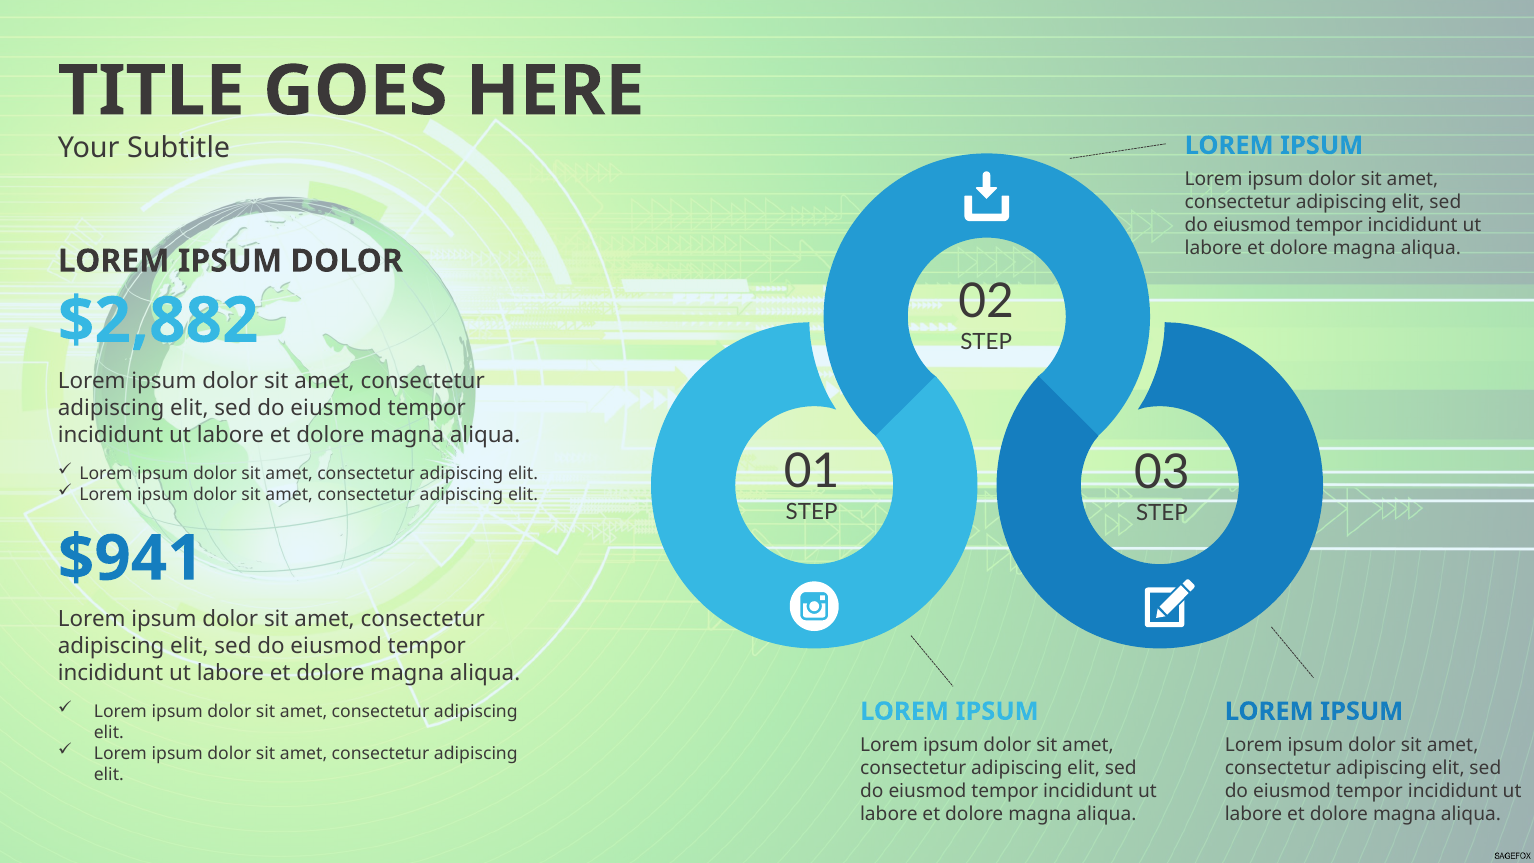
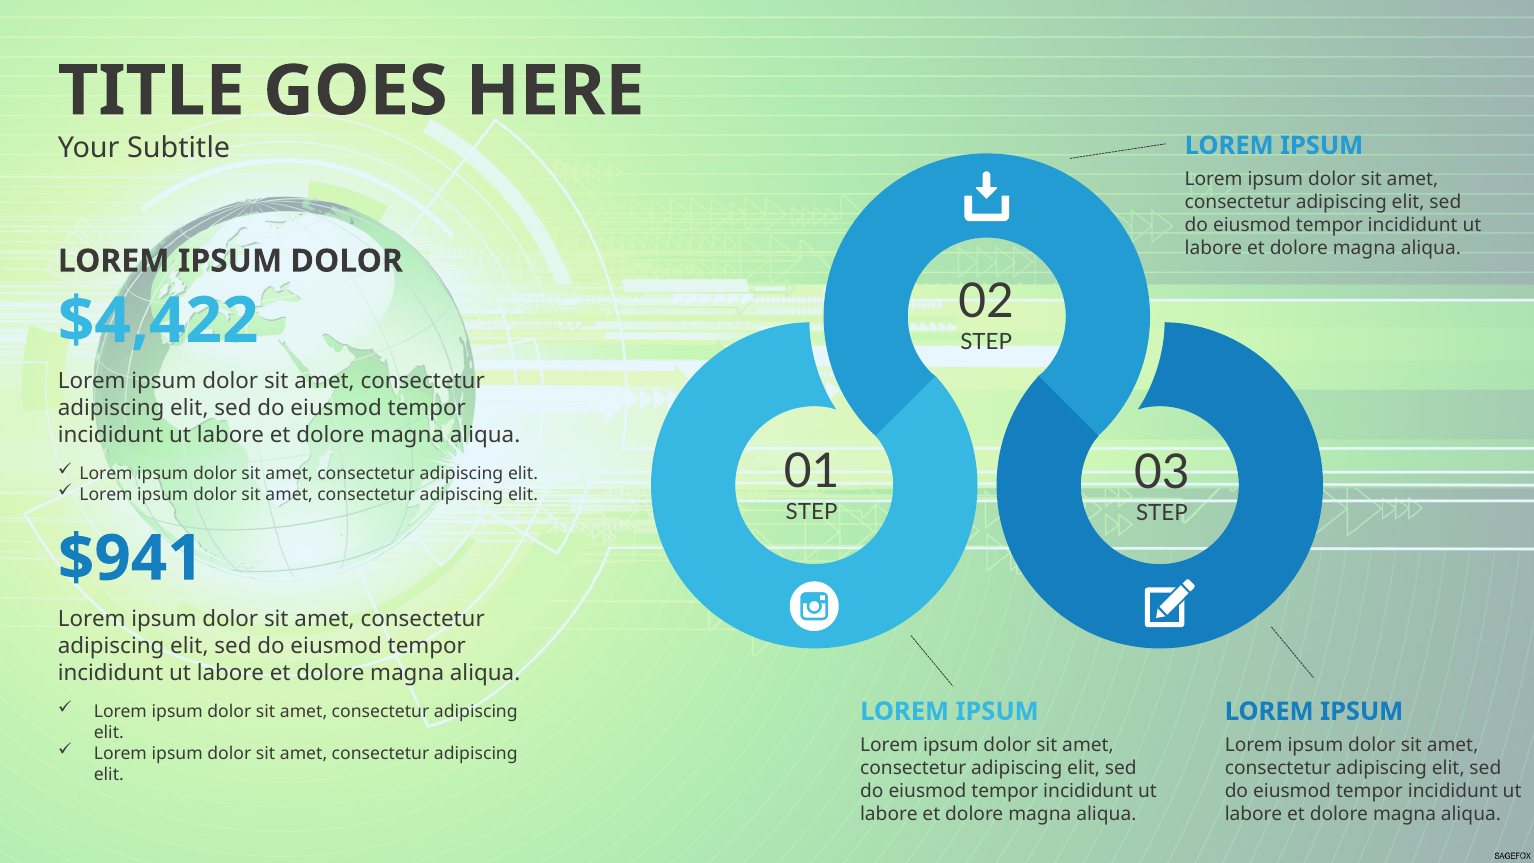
$2,882: $2,882 -> $4,422
